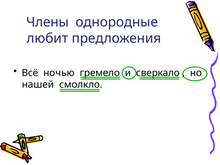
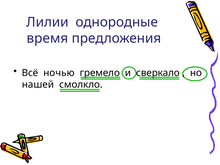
Члены: Члены -> Лилии
любит: любит -> время
